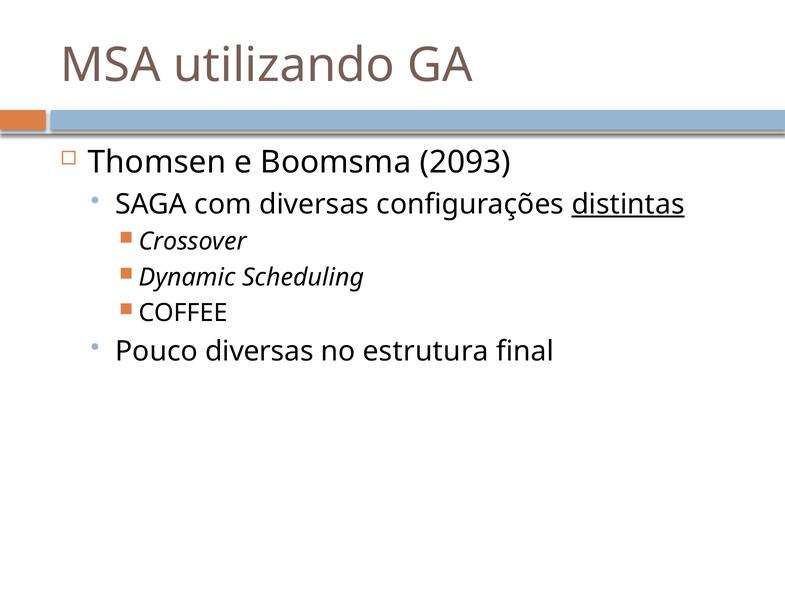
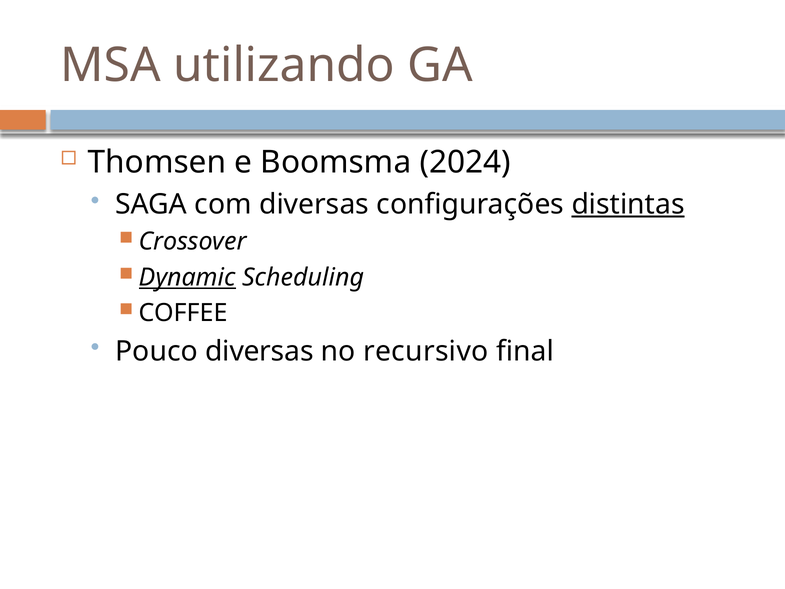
2093: 2093 -> 2024
Dynamic underline: none -> present
estrutura: estrutura -> recursivo
